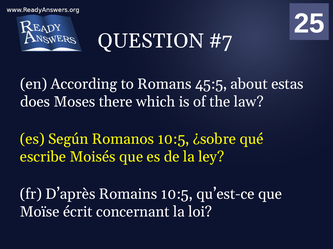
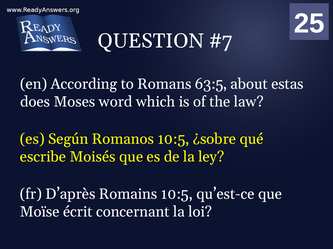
45:5: 45:5 -> 63:5
there: there -> word
